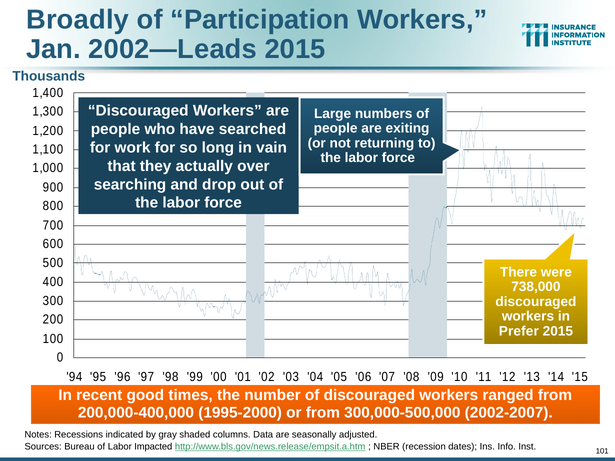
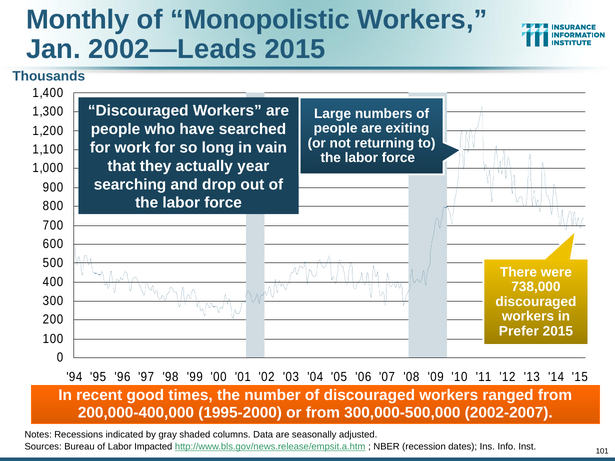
Broadly: Broadly -> Monthly
Participation: Participation -> Monopolistic
over: over -> year
